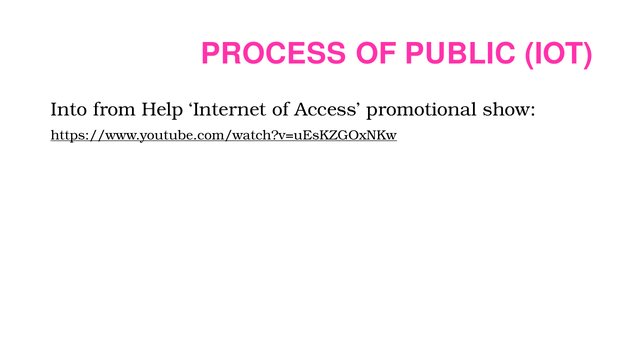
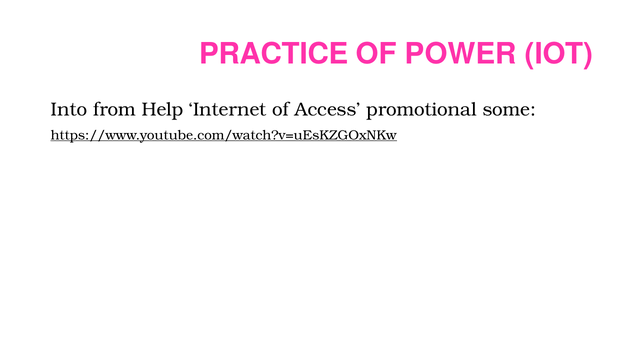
PROCESS: PROCESS -> PRACTICE
PUBLIC: PUBLIC -> POWER
show: show -> some
